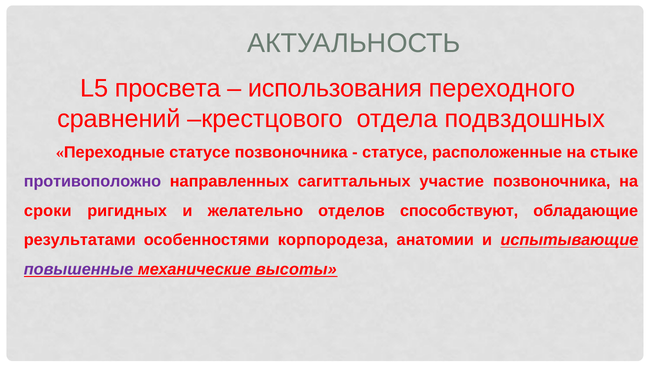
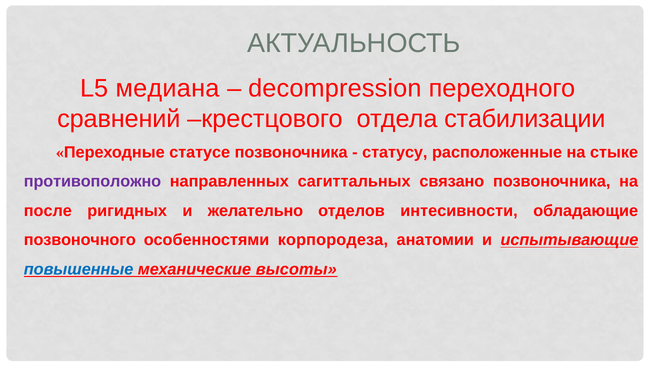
просвета: просвета -> медиана
использования: использования -> decompression
подвздошных: подвздошных -> стабилизации
статусе at (395, 152): статусе -> статусу
участие: участие -> связано
сроки: сроки -> после
способствуют: способствуют -> интесивности
результатами: результатами -> позвоночного
повышенные colour: purple -> blue
